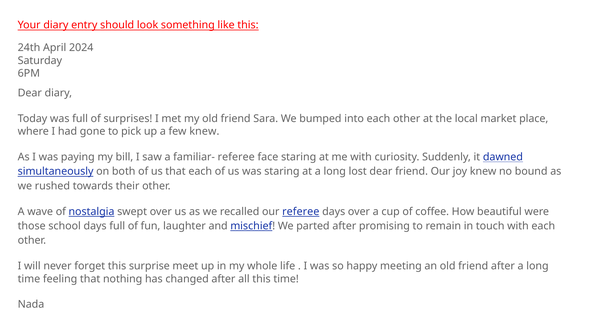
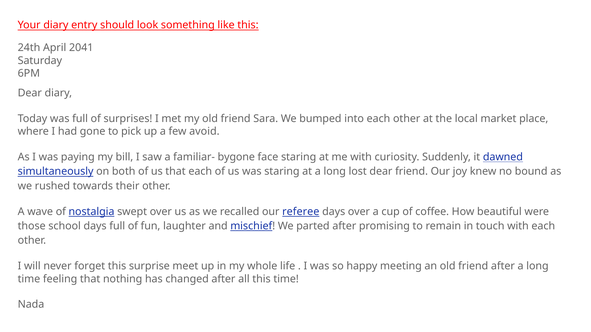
2024: 2024 -> 2041
few knew: knew -> avoid
familiar- referee: referee -> bygone
